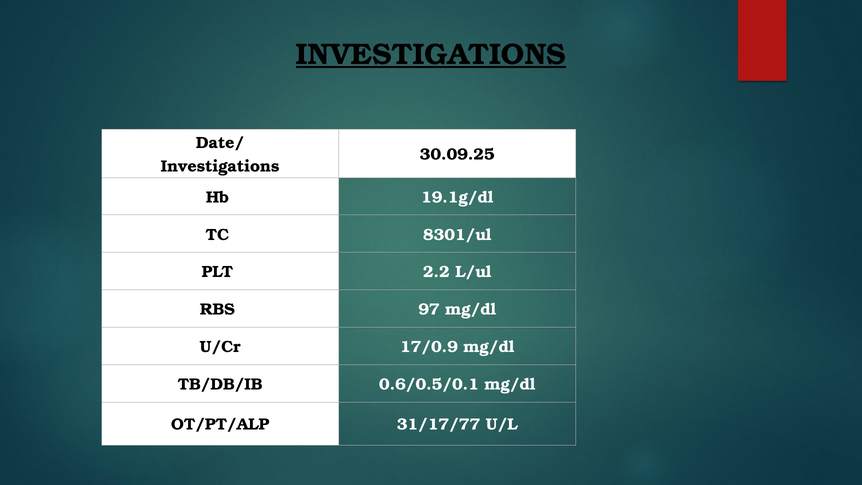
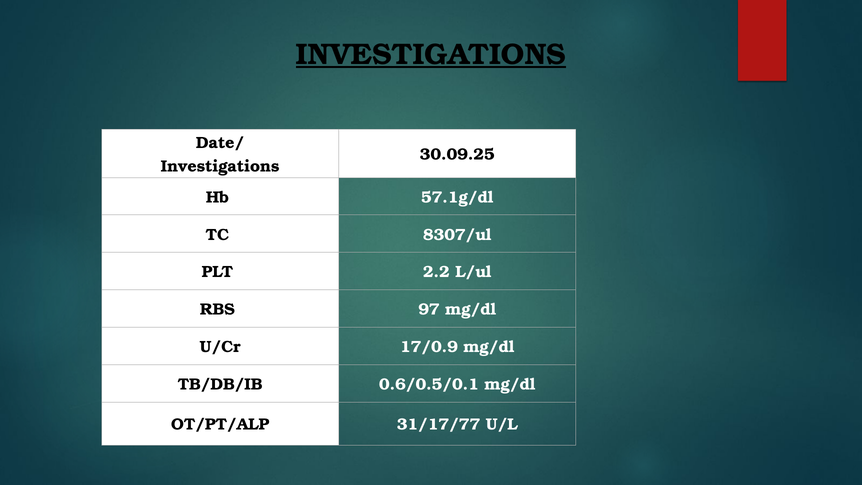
19.1g/dl: 19.1g/dl -> 57.1g/dl
8301/ul: 8301/ul -> 8307/ul
